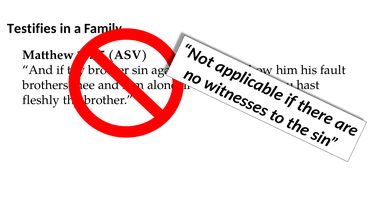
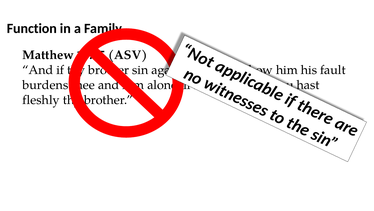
Testifies: Testifies -> Function
brothers: brothers -> burdens
